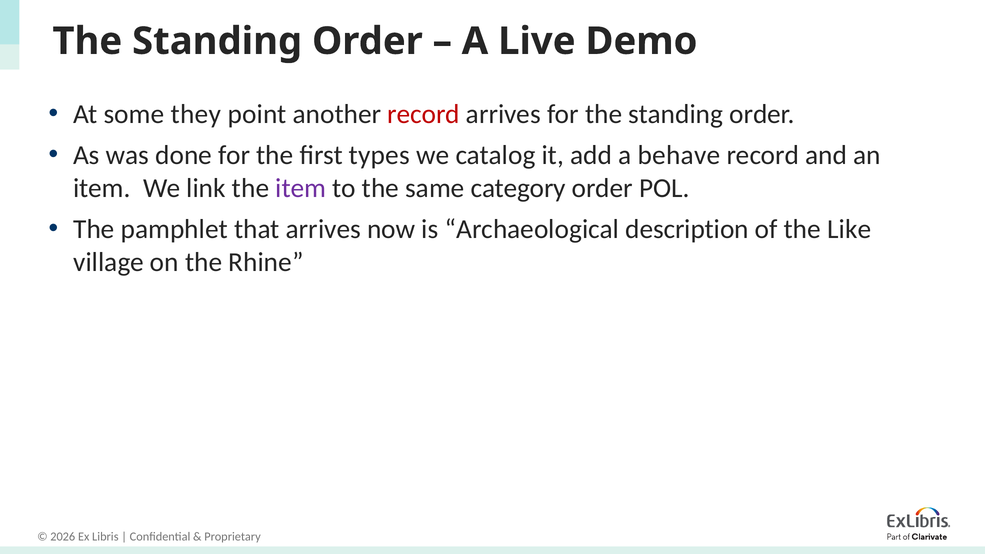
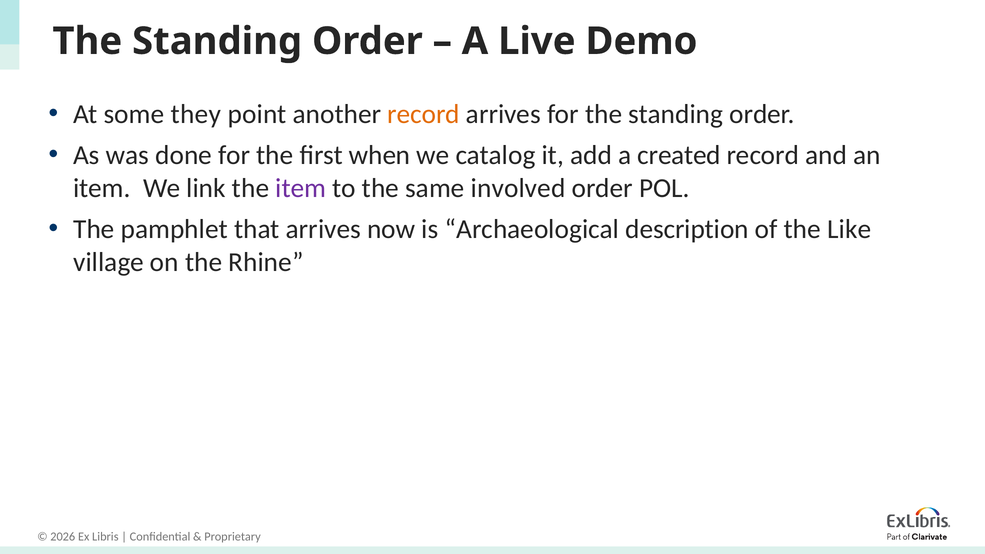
record at (424, 114) colour: red -> orange
types: types -> when
behave: behave -> created
category: category -> involved
